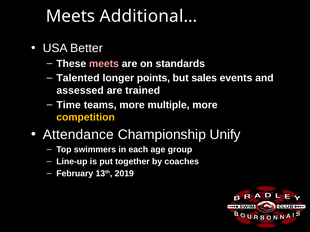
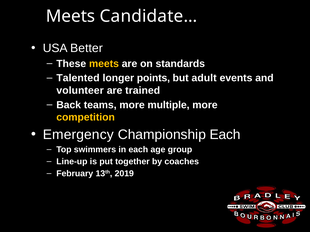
Additional…: Additional… -> Candidate…
meets at (104, 64) colour: pink -> yellow
sales: sales -> adult
assessed: assessed -> volunteer
Time: Time -> Back
Attendance: Attendance -> Emergency
Championship Unify: Unify -> Each
